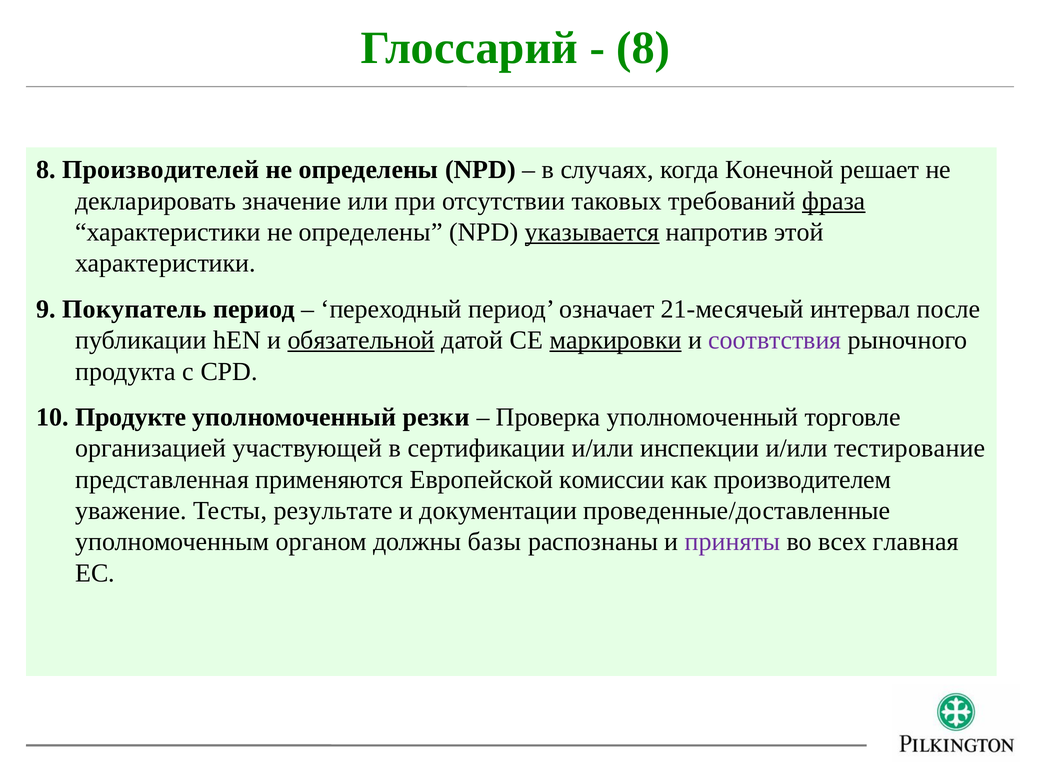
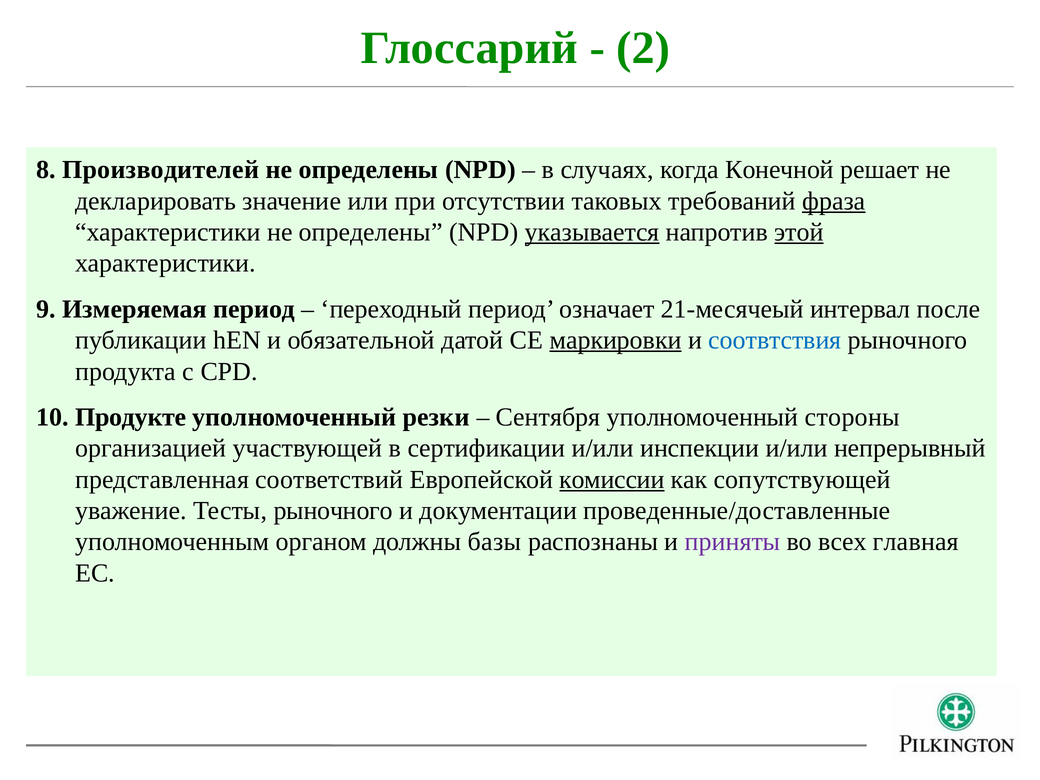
8 at (643, 48): 8 -> 2
этой underline: none -> present
Покупатель: Покупатель -> Измеряемая
обязательной underline: present -> none
соотвтствия colour: purple -> blue
Проверка: Проверка -> Сентября
торговле: торговле -> стороны
тестирование: тестирование -> непрерывный
применяются: применяются -> соответствий
комиссии underline: none -> present
производителем: производителем -> сопутствующей
Тесты результате: результате -> рыночного
